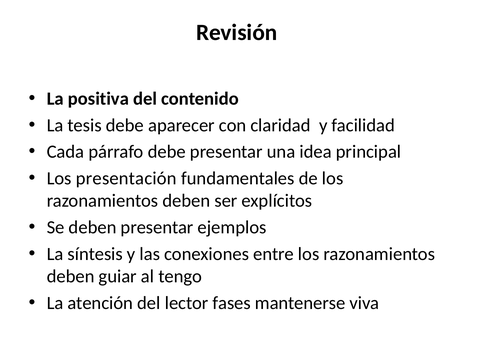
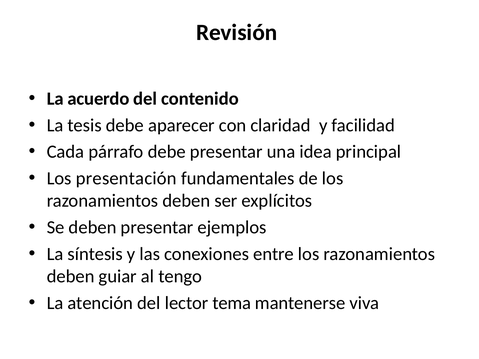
positiva: positiva -> acuerdo
fases: fases -> tema
